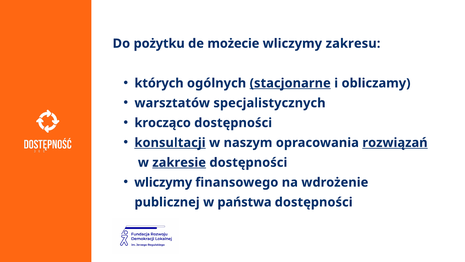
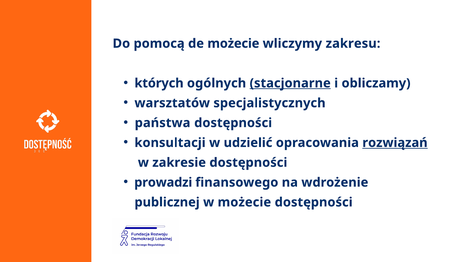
pożytku: pożytku -> pomocą
krocząco: krocząco -> państwa
konsultacji underline: present -> none
naszym: naszym -> udzielić
zakresie underline: present -> none
wliczymy at (163, 182): wliczymy -> prowadzi
w państwa: państwa -> możecie
